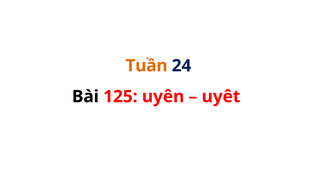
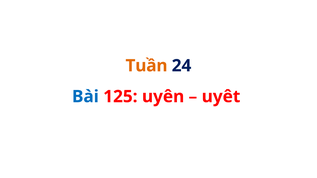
Bài colour: black -> blue
